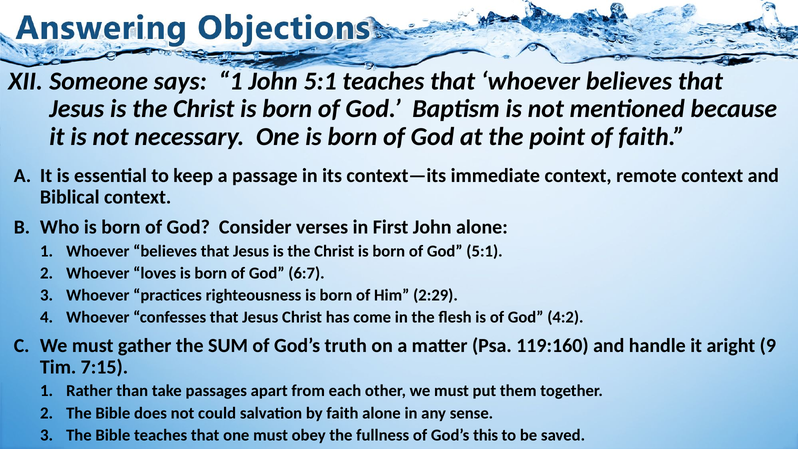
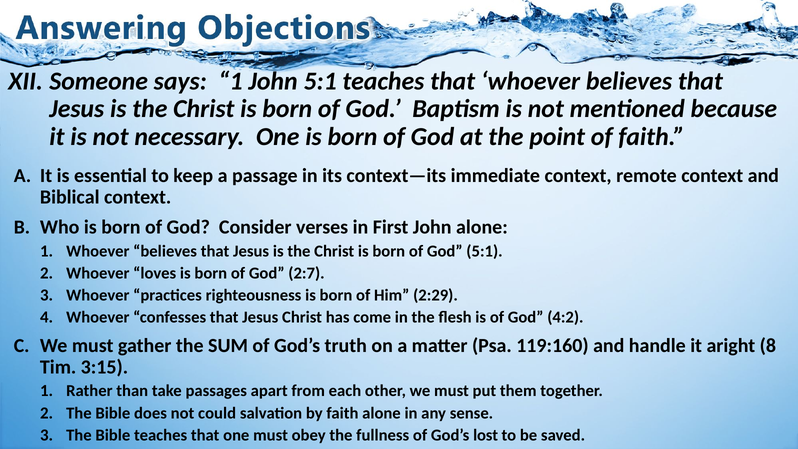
6:7: 6:7 -> 2:7
9: 9 -> 8
7:15: 7:15 -> 3:15
this: this -> lost
